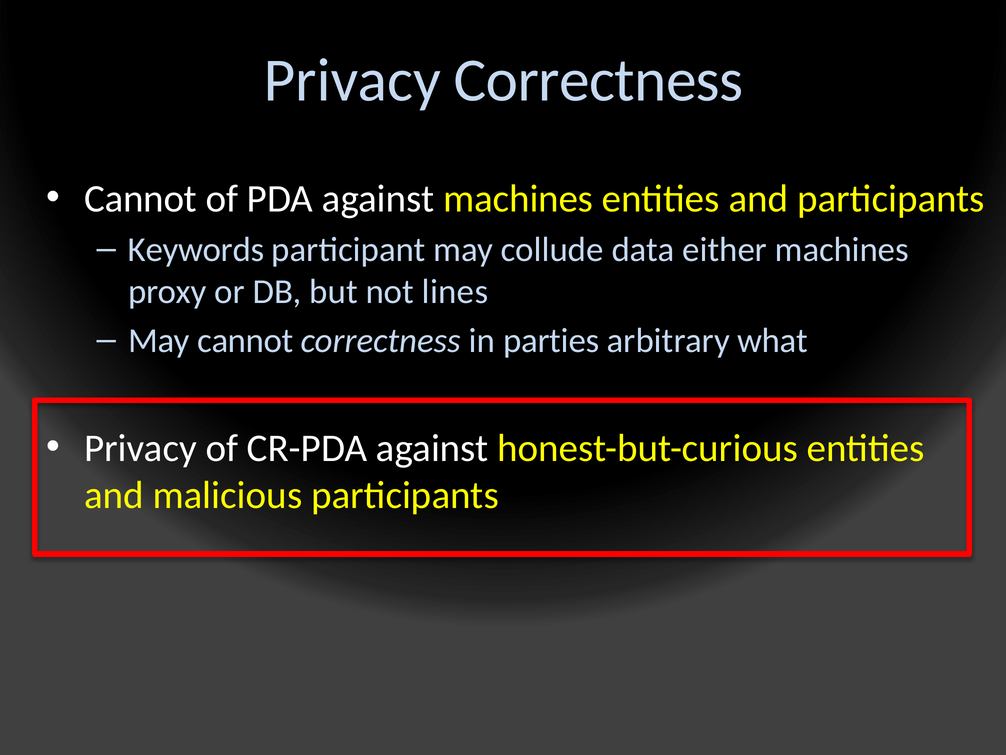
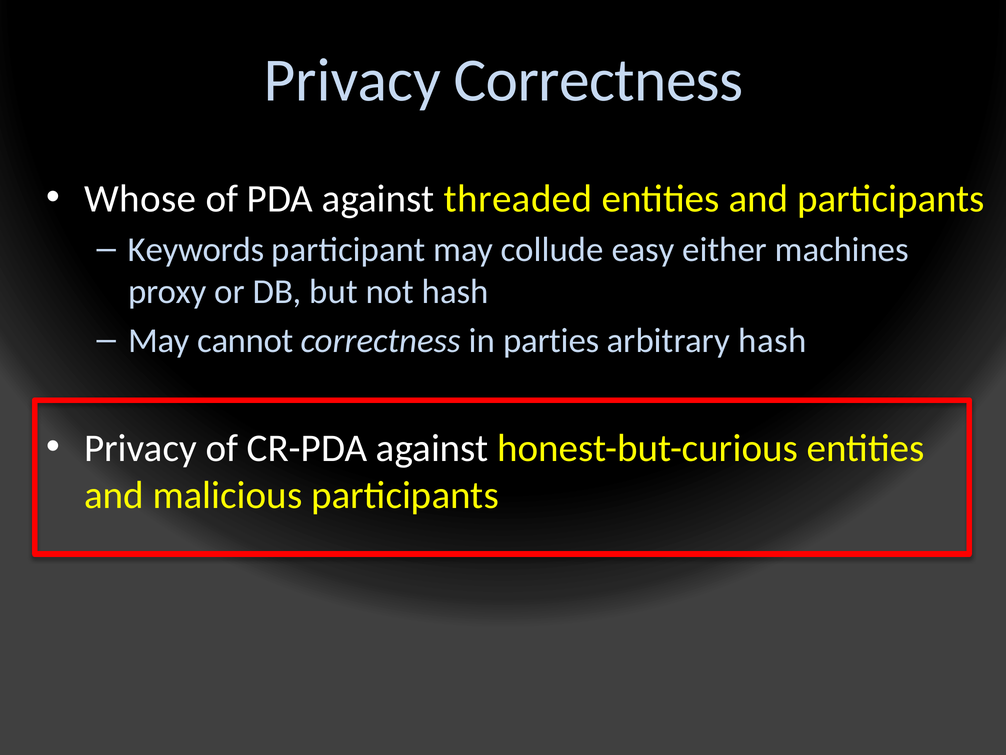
Cannot at (141, 199): Cannot -> Whose
against machines: machines -> threaded
data: data -> easy
not lines: lines -> hash
arbitrary what: what -> hash
